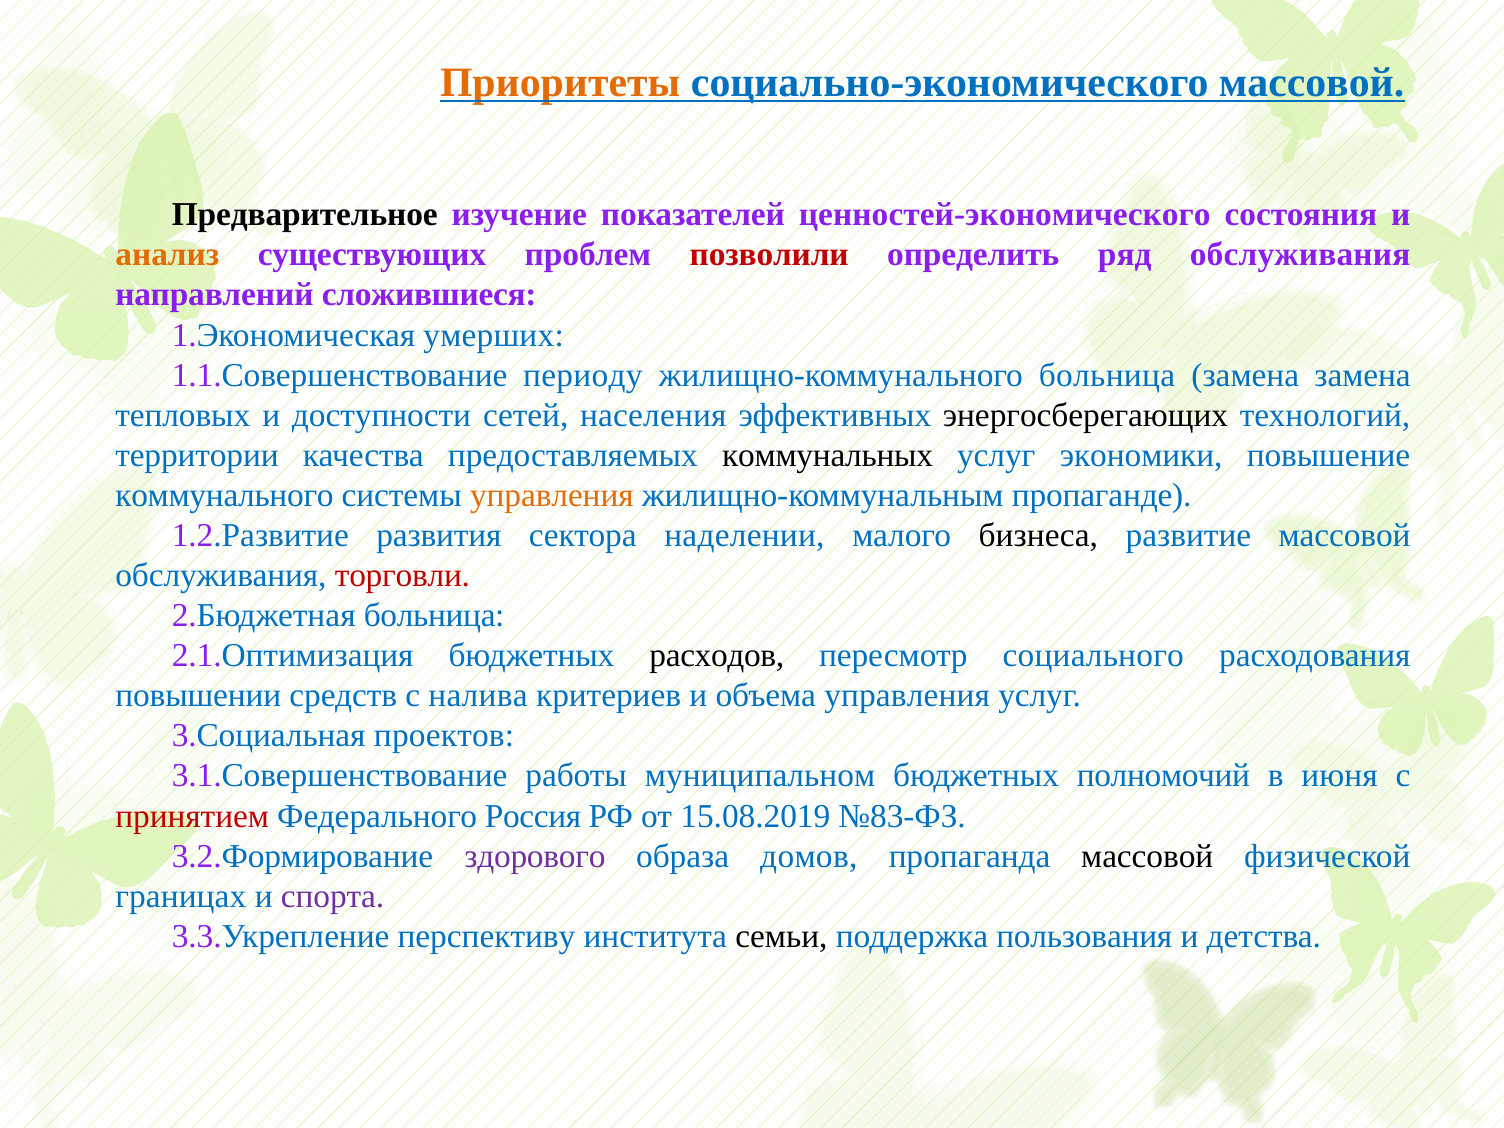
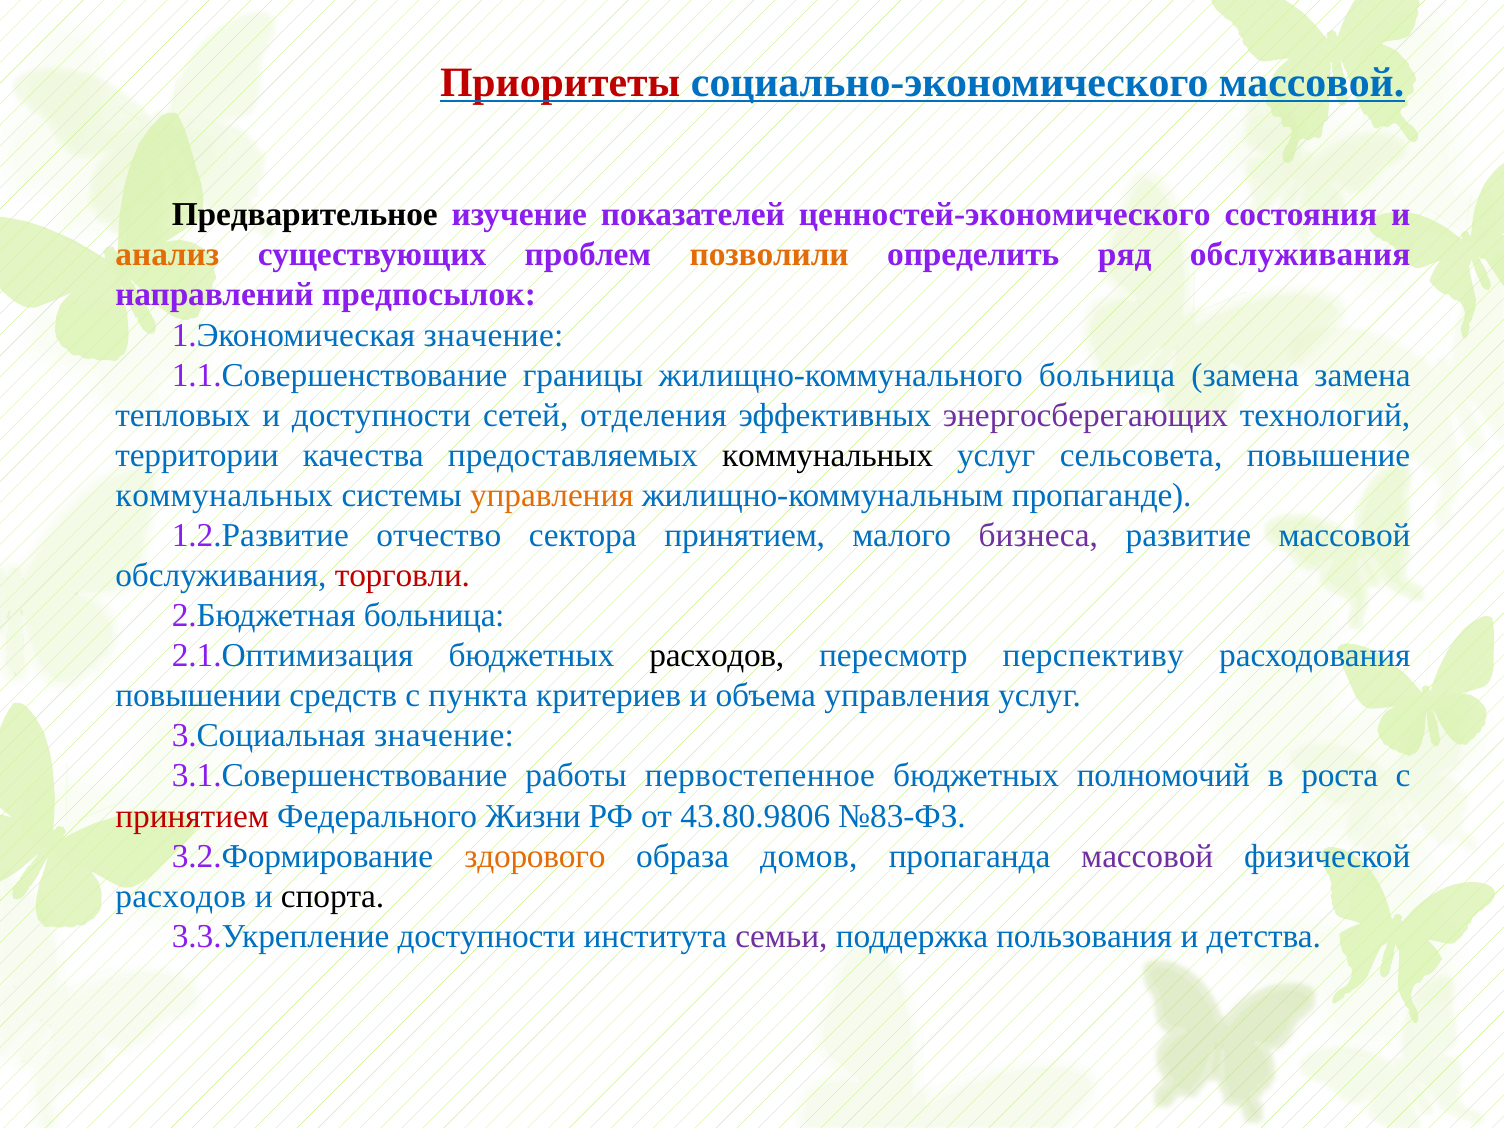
Приоритеты colour: orange -> red
позволили colour: red -> orange
сложившиеся: сложившиеся -> предпосылок
1.Экономическая умерших: умерших -> значение
периоду: периоду -> границы
населения: населения -> отделения
энергосберегающих colour: black -> purple
экономики: экономики -> сельсовета
коммунального at (225, 495): коммунального -> коммунальных
развития: развития -> отчество
сектора наделении: наделении -> принятием
бизнеса colour: black -> purple
социального: социального -> перспективу
налива: налива -> пункта
3.Социальная проектов: проектов -> значение
муниципальном: муниципальном -> первостепенное
июня: июня -> роста
Россия: Россия -> Жизни
15.08.2019: 15.08.2019 -> 43.80.9806
здорового colour: purple -> orange
массовой at (1147, 856) colour: black -> purple
границах at (181, 896): границах -> расходов
спорта colour: purple -> black
3.3.Укрепление перспективу: перспективу -> доступности
семьи colour: black -> purple
